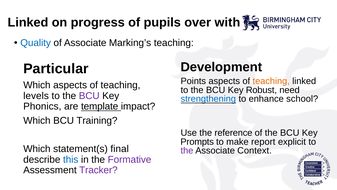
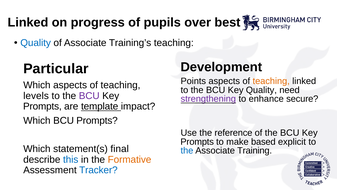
with: with -> best
Marking’s: Marking’s -> Training’s
Key Robust: Robust -> Quality
strengthening colour: blue -> purple
school: school -> secure
Phonics at (42, 106): Phonics -> Prompts
BCU Training: Training -> Prompts
report: report -> based
the at (187, 150) colour: purple -> blue
Context: Context -> Training
Formative colour: purple -> orange
Tracker colour: purple -> blue
